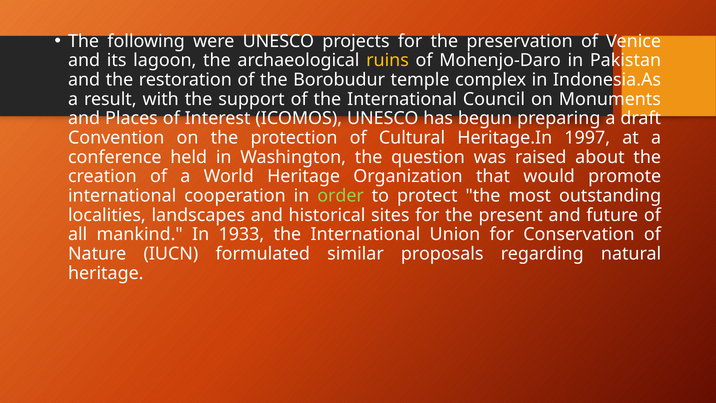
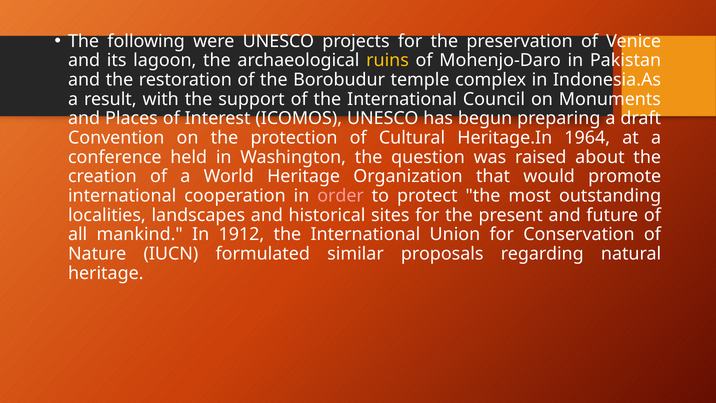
1997: 1997 -> 1964
order colour: light green -> pink
1933: 1933 -> 1912
